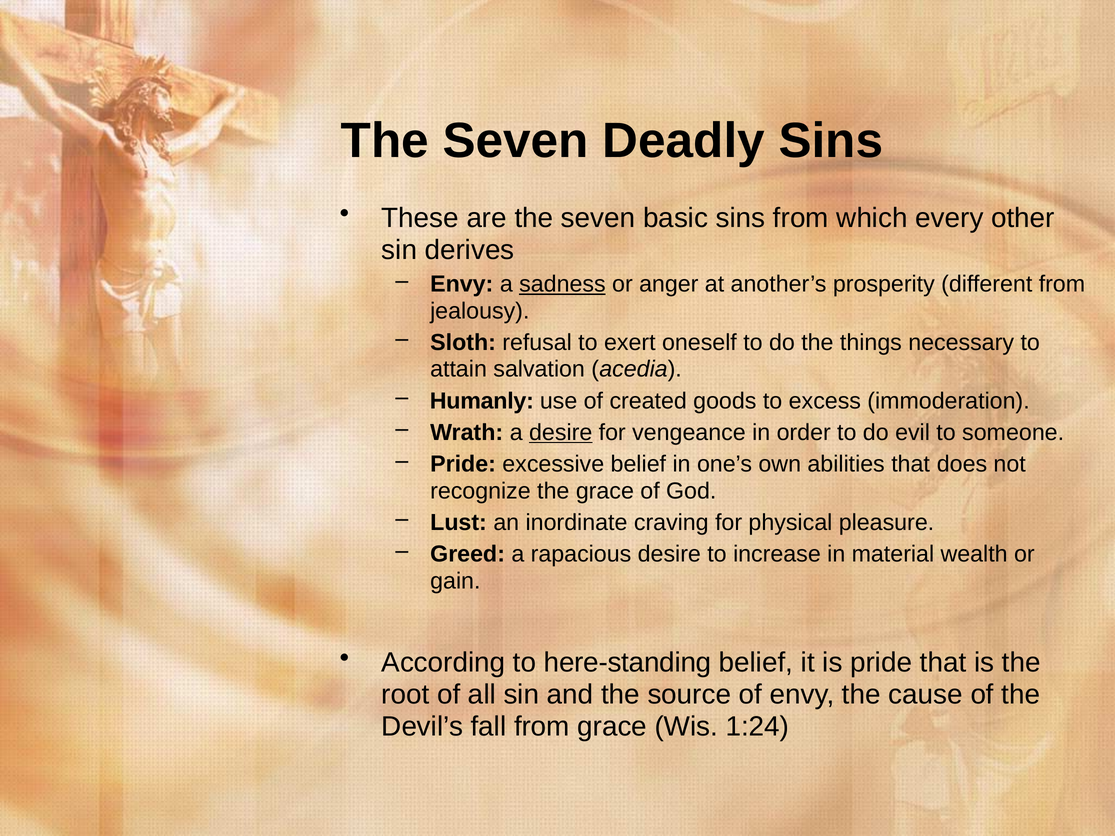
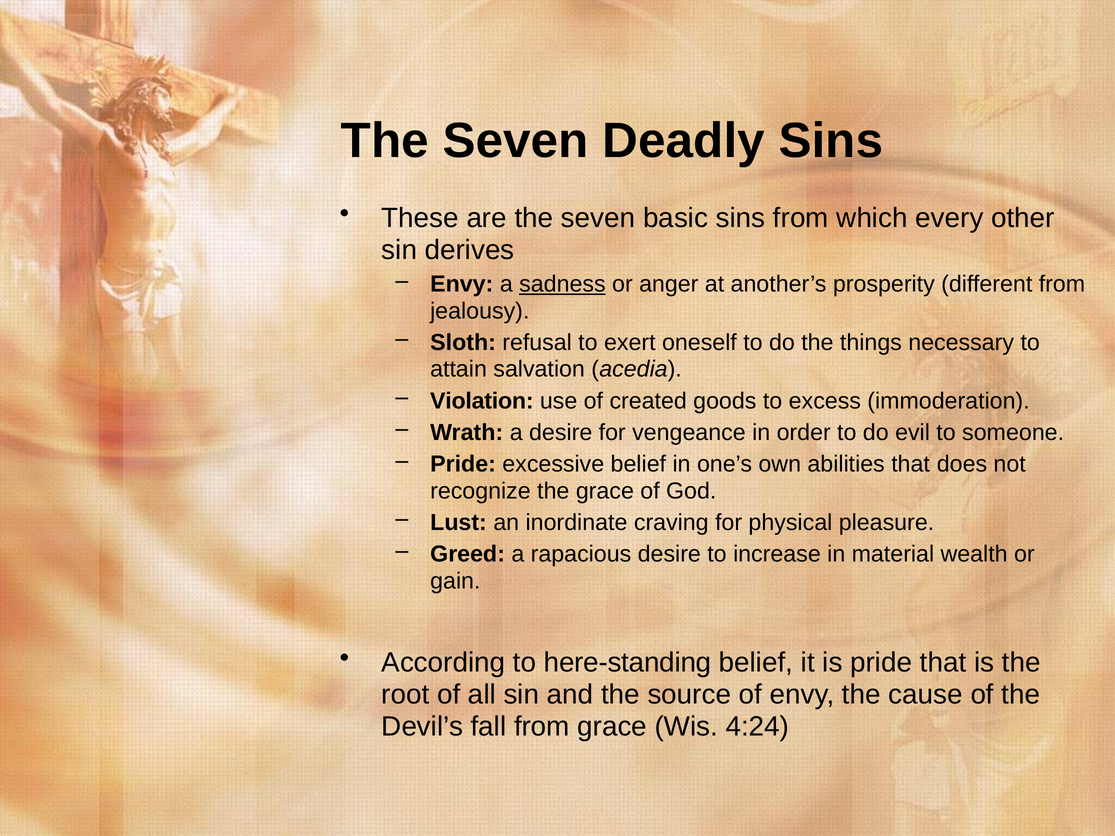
Humanly: Humanly -> Violation
desire at (561, 433) underline: present -> none
1:24: 1:24 -> 4:24
